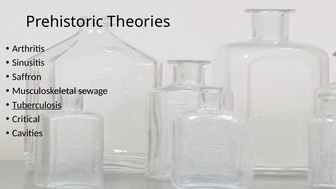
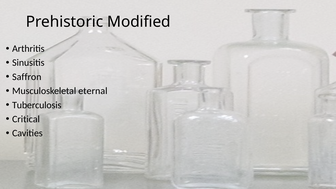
Theories: Theories -> Modified
sewage: sewage -> eternal
Tuberculosis underline: present -> none
